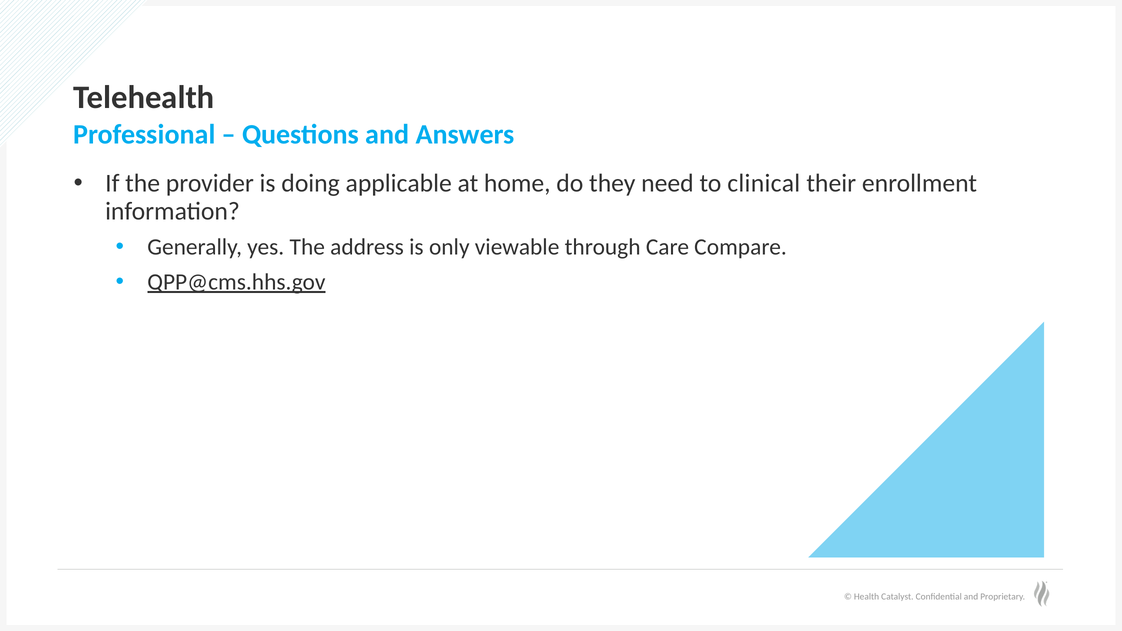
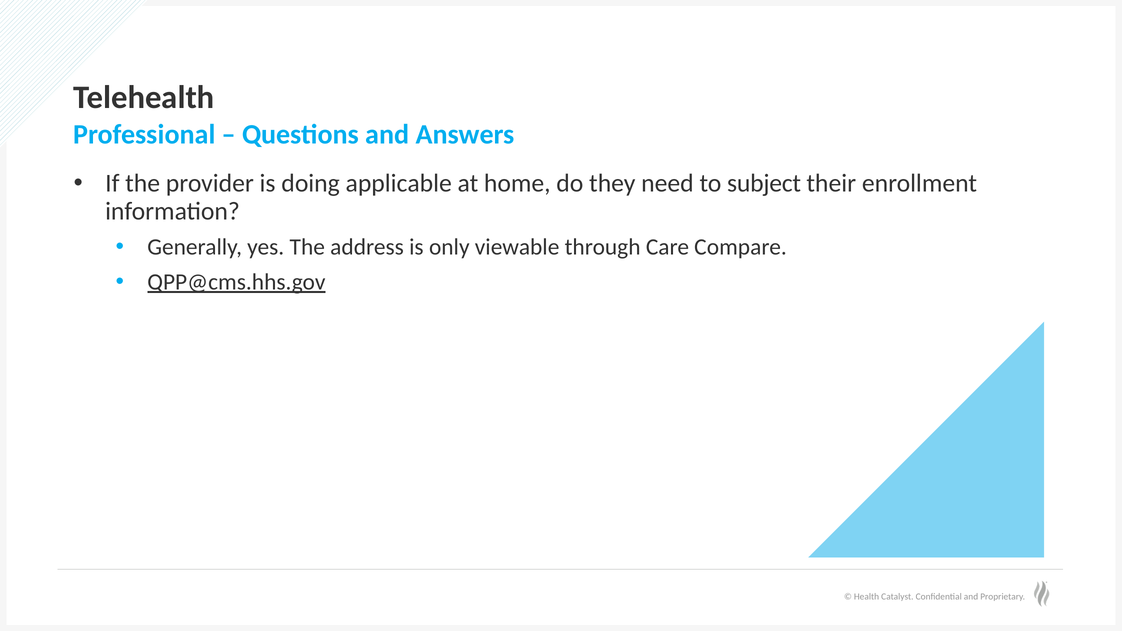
clinical: clinical -> subject
